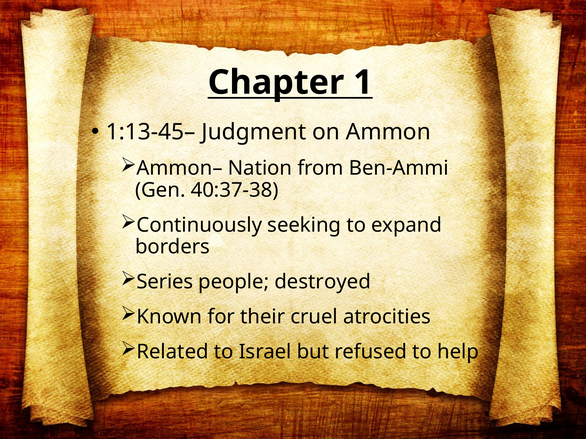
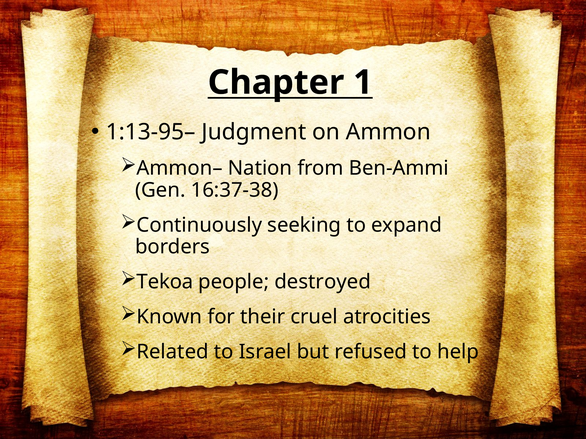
1:13-45–: 1:13-45– -> 1:13-95–
40:37-38: 40:37-38 -> 16:37-38
Series: Series -> Tekoa
